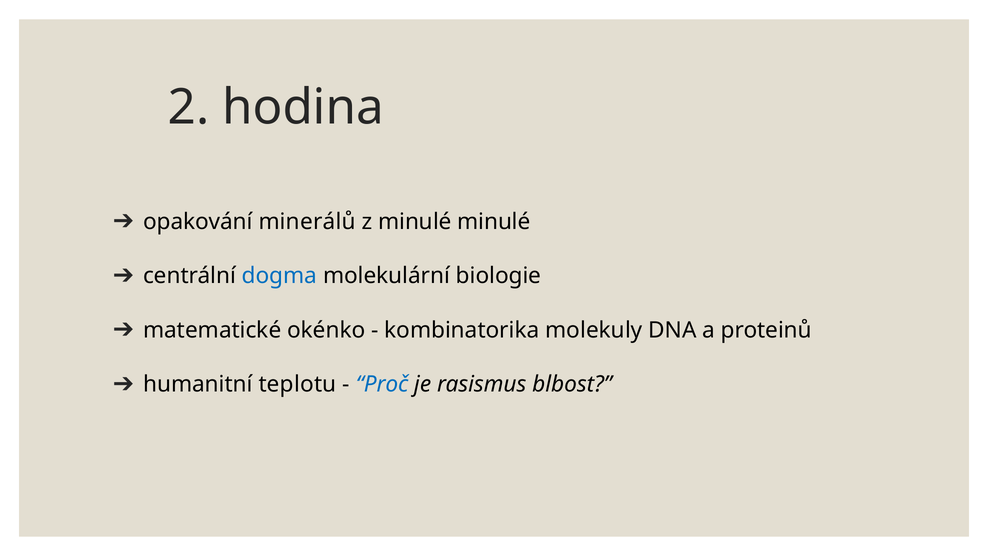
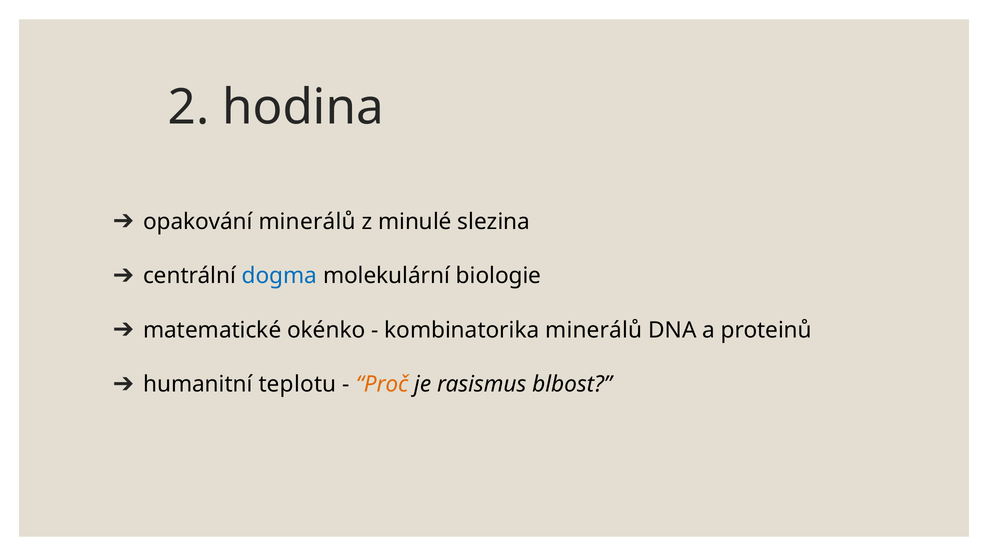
minulé minulé: minulé -> slezina
kombinatorika molekuly: molekuly -> minerálů
Proč colour: blue -> orange
